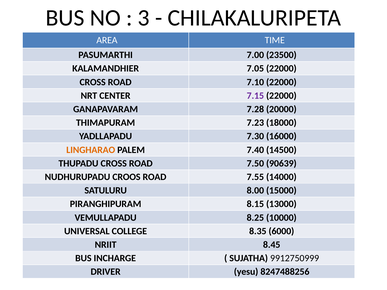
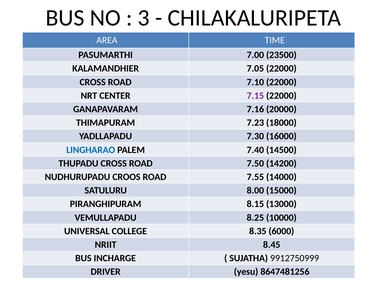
7.28: 7.28 -> 7.16
LINGHARAO colour: orange -> blue
90639: 90639 -> 14200
8247488256: 8247488256 -> 8647481256
